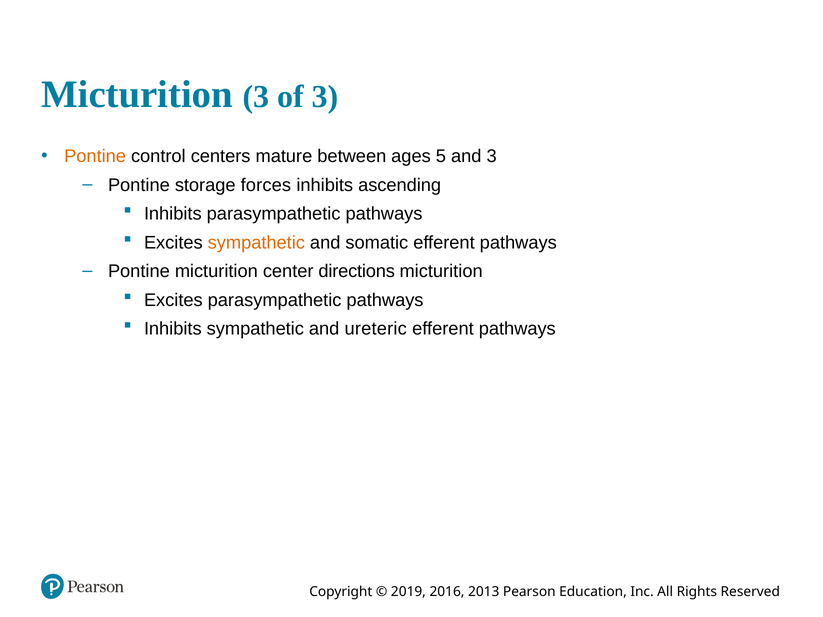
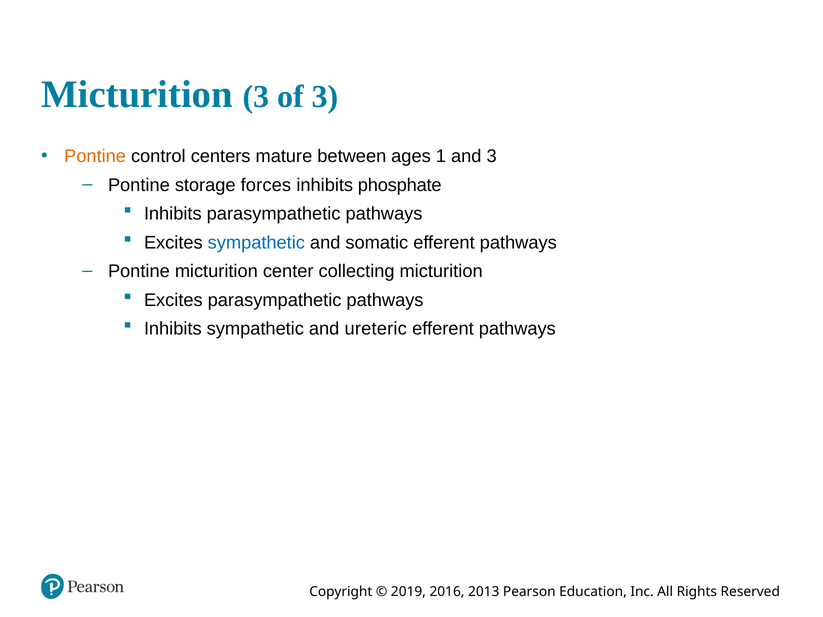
5: 5 -> 1
ascending: ascending -> phosphate
sympathetic at (256, 243) colour: orange -> blue
directions: directions -> collecting
